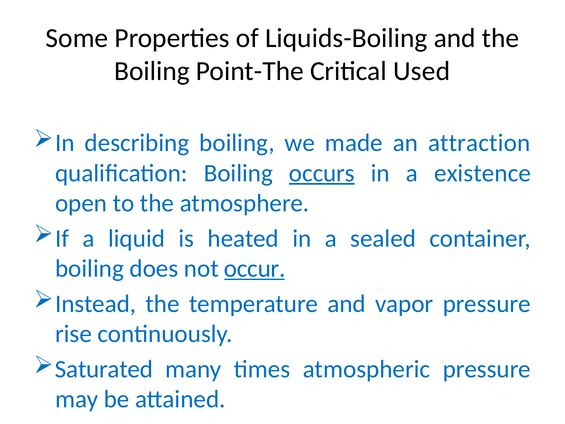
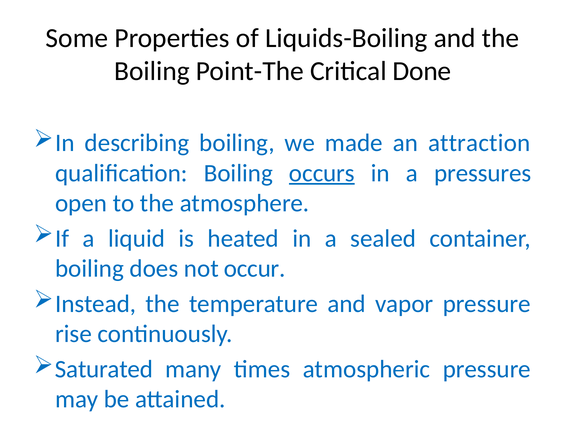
Used: Used -> Done
existence: existence -> pressures
occur underline: present -> none
